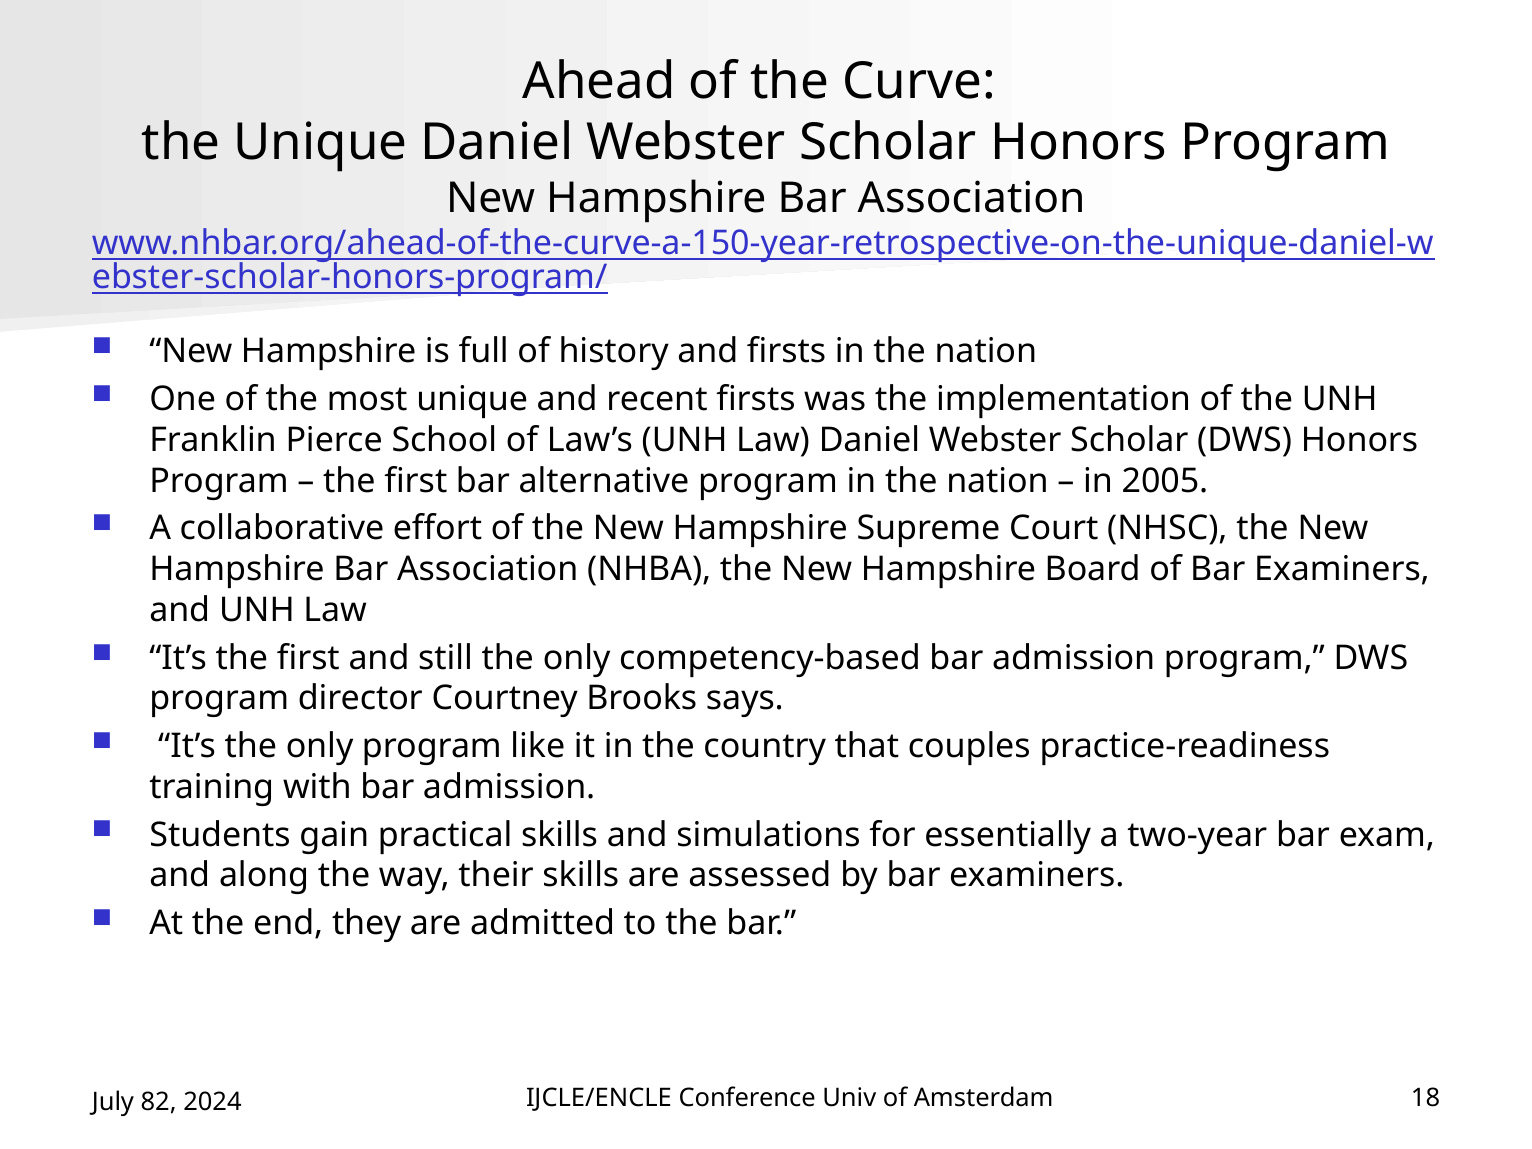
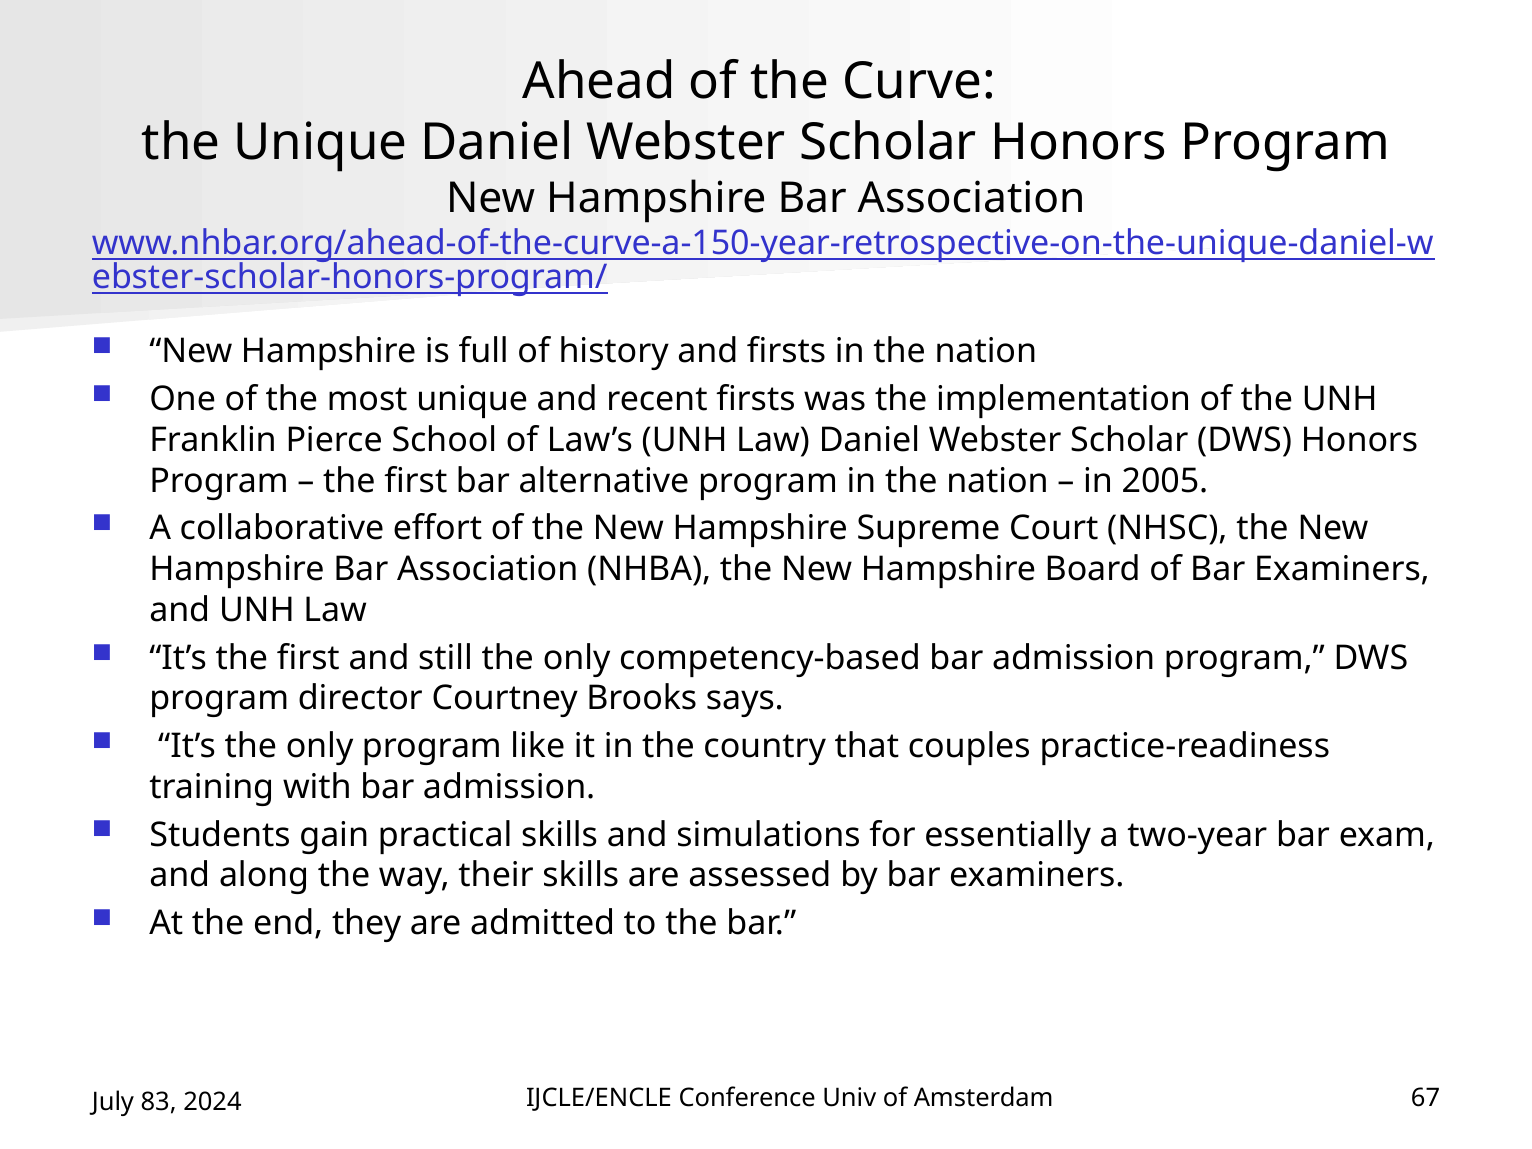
18: 18 -> 67
82: 82 -> 83
